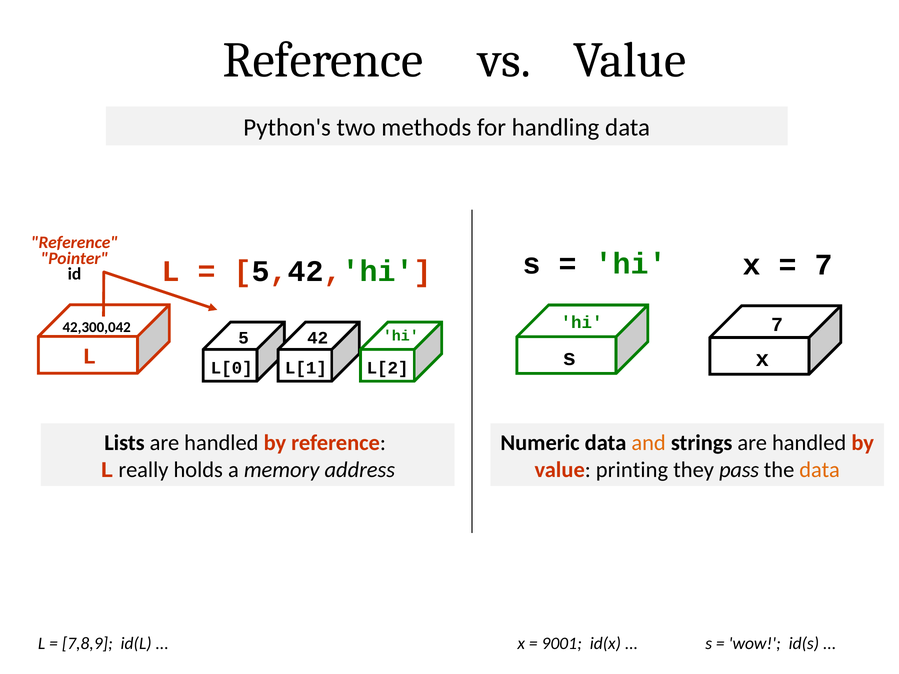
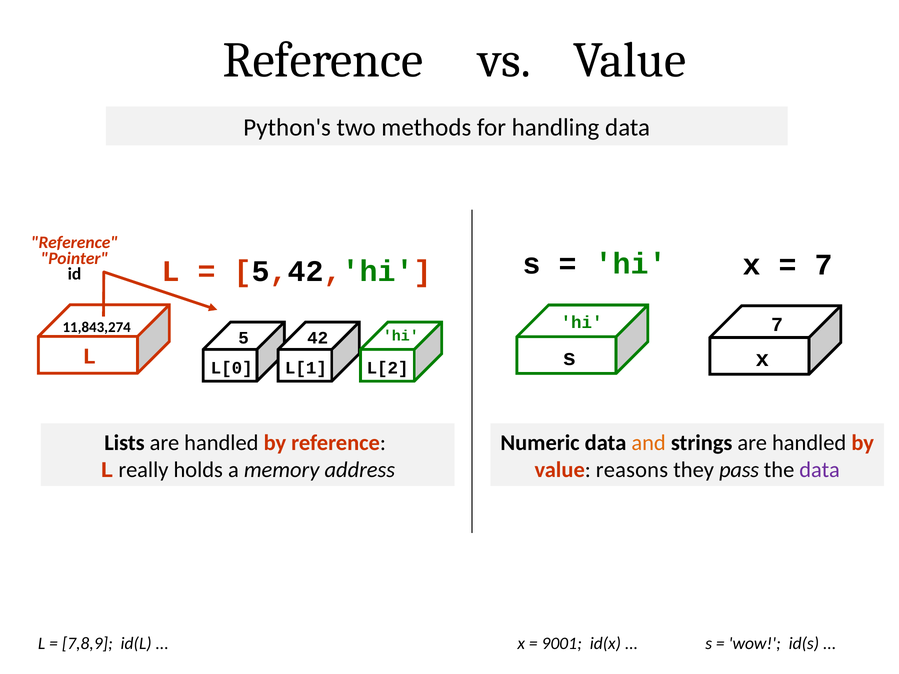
42,300,042: 42,300,042 -> 11,843,274
printing: printing -> reasons
data at (820, 470) colour: orange -> purple
